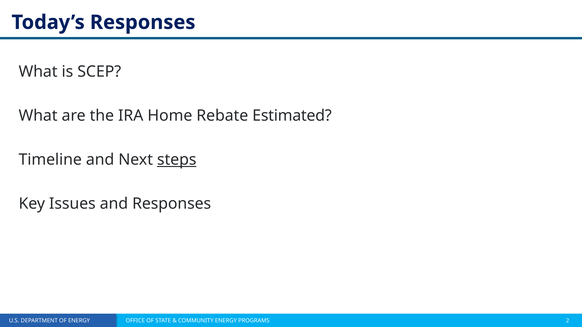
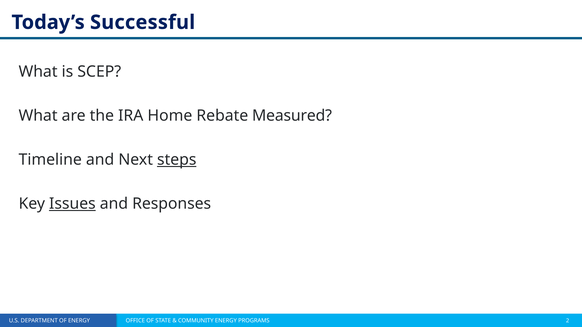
Today’s Responses: Responses -> Successful
Estimated: Estimated -> Measured
Issues underline: none -> present
